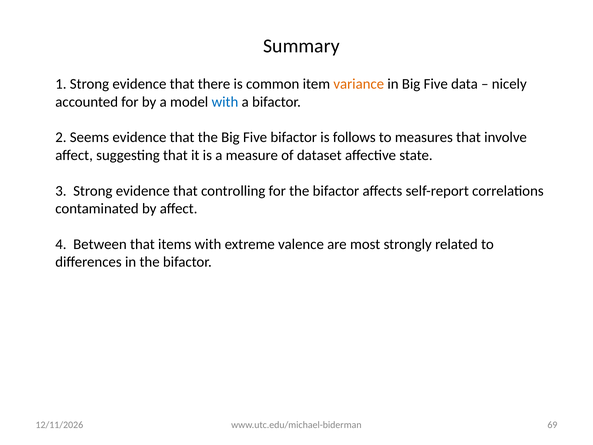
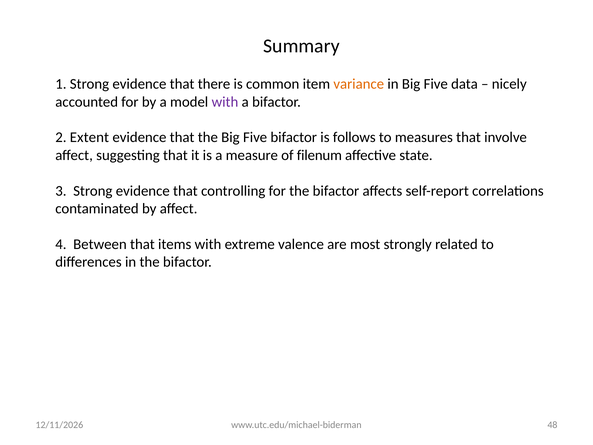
with at (225, 102) colour: blue -> purple
Seems: Seems -> Extent
dataset: dataset -> filenum
69: 69 -> 48
